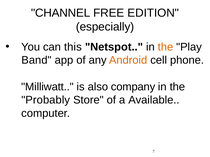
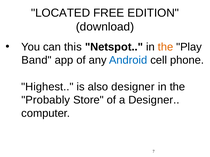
CHANNEL: CHANNEL -> LOCATED
especially: especially -> download
Android colour: orange -> blue
Milliwatt: Milliwatt -> Highest
also company: company -> designer
a Available: Available -> Designer
